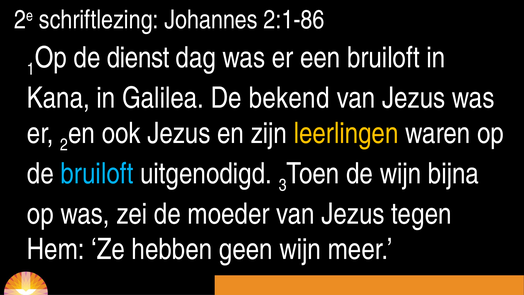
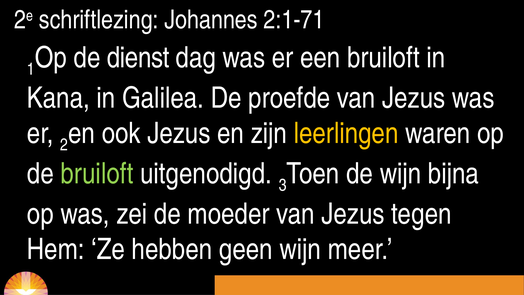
2:1-86: 2:1-86 -> 2:1-71
bekend: bekend -> proefde
bruiloft at (97, 174) colour: light blue -> light green
